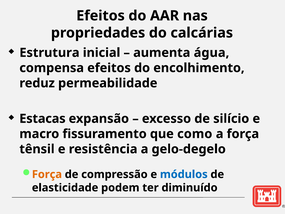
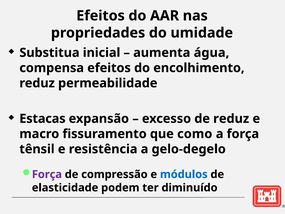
calcárias: calcárias -> umidade
Estrutura: Estrutura -> Substitua
de silício: silício -> reduz
Força at (47, 174) colour: orange -> purple
